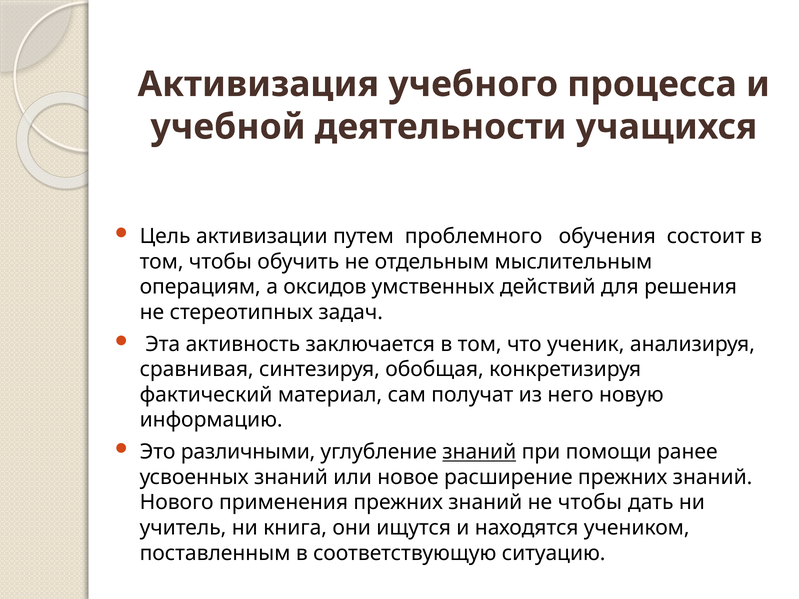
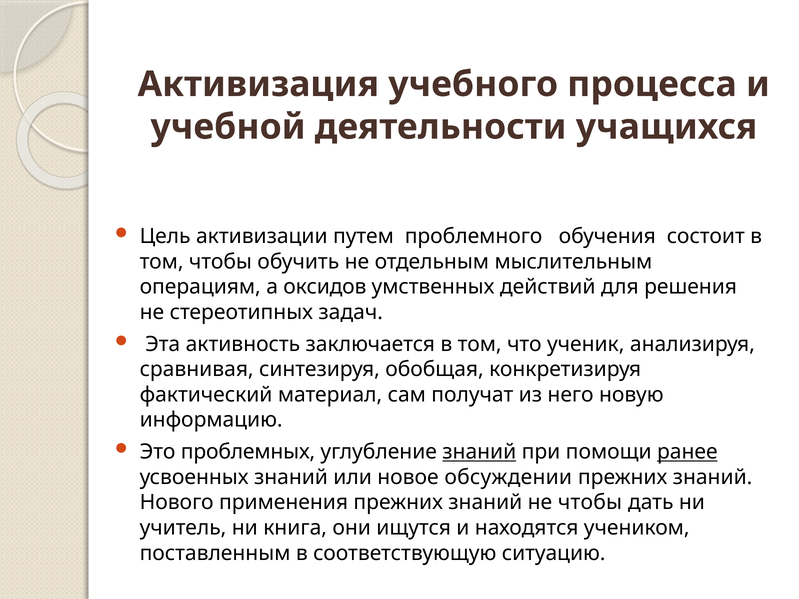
различными: различными -> проблемных
ранее underline: none -> present
расширение: расширение -> обсуждении
